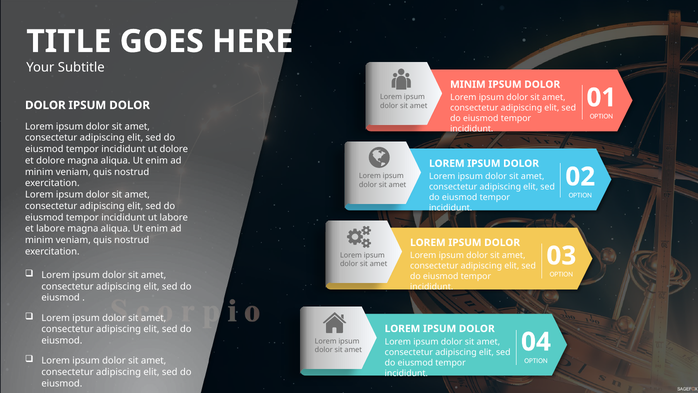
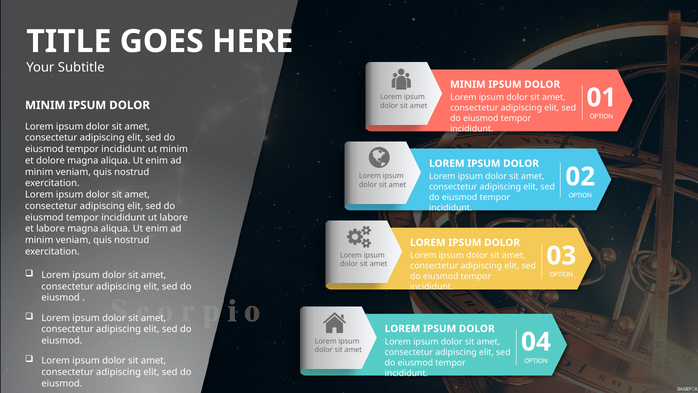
DOLOR at (45, 105): DOLOR -> MINIM
ut dolore: dolore -> minim
